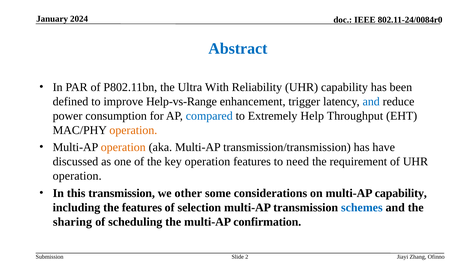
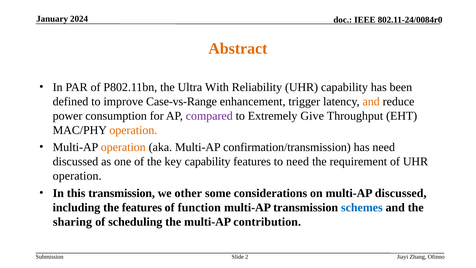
Abstract colour: blue -> orange
Help-vs-Range: Help-vs-Range -> Case-vs-Range
and at (371, 101) colour: blue -> orange
compared colour: blue -> purple
Help: Help -> Give
transmission/transmission: transmission/transmission -> confirmation/transmission
has have: have -> need
key operation: operation -> capability
multi-AP capability: capability -> discussed
selection: selection -> function
confirmation: confirmation -> contribution
